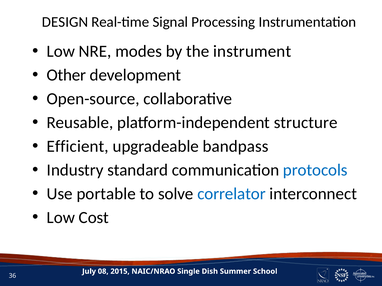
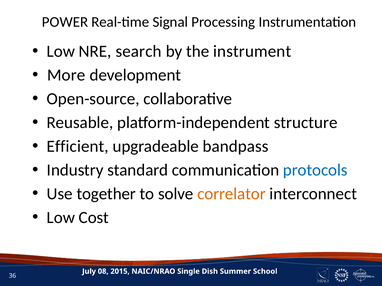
DESIGN: DESIGN -> POWER
modes: modes -> search
Other: Other -> More
portable: portable -> together
correlator colour: blue -> orange
